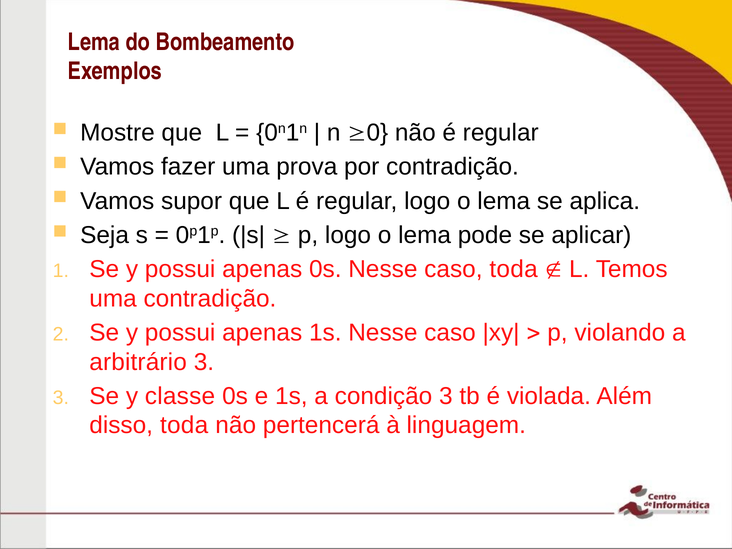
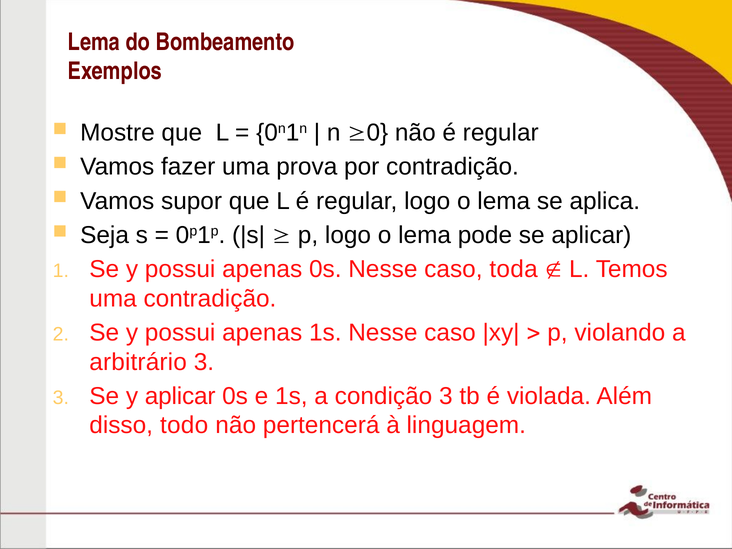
y classe: classe -> aplicar
disso toda: toda -> todo
